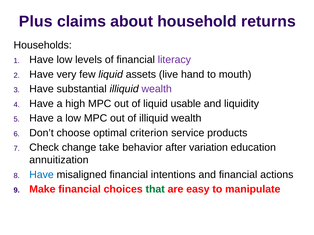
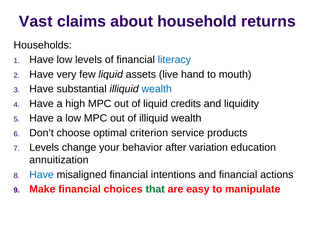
Plus: Plus -> Vast
literacy colour: purple -> blue
wealth at (157, 89) colour: purple -> blue
usable: usable -> credits
Check at (44, 148): Check -> Levels
take: take -> your
